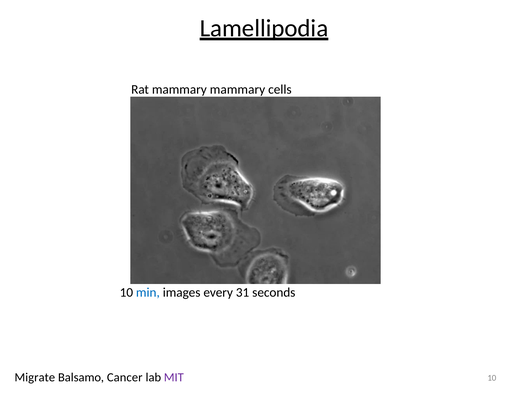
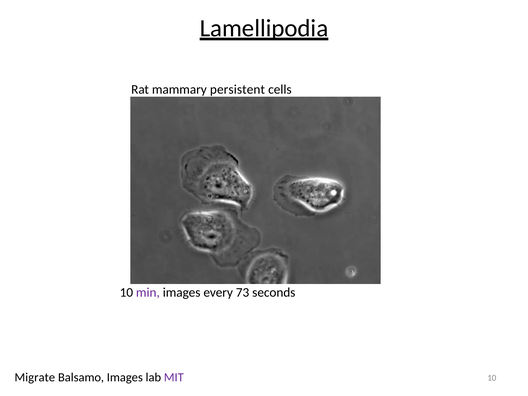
mammary mammary: mammary -> persistent
min colour: blue -> purple
31: 31 -> 73
Balsamo Cancer: Cancer -> Images
